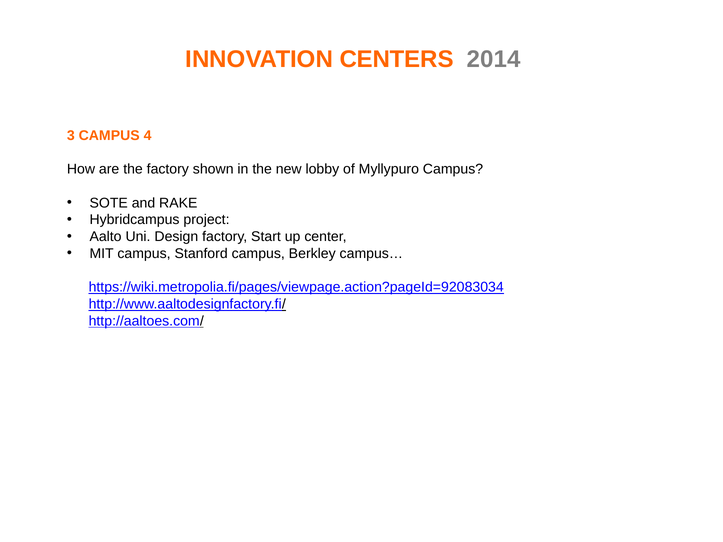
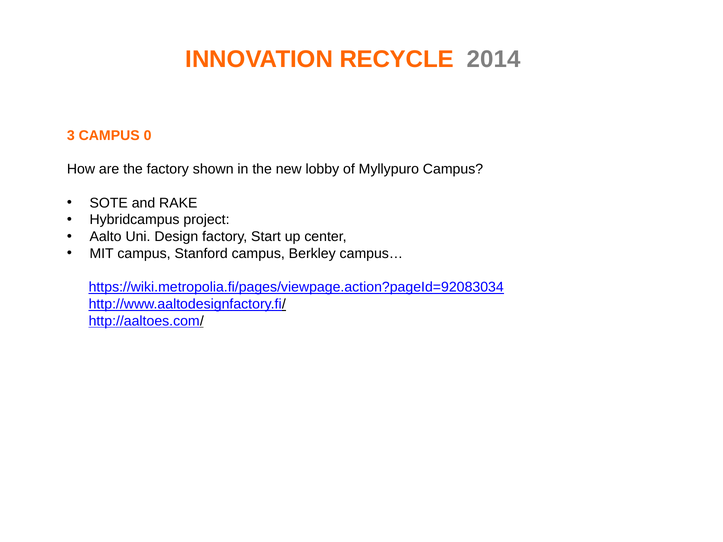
CENTERS: CENTERS -> RECYCLE
4: 4 -> 0
